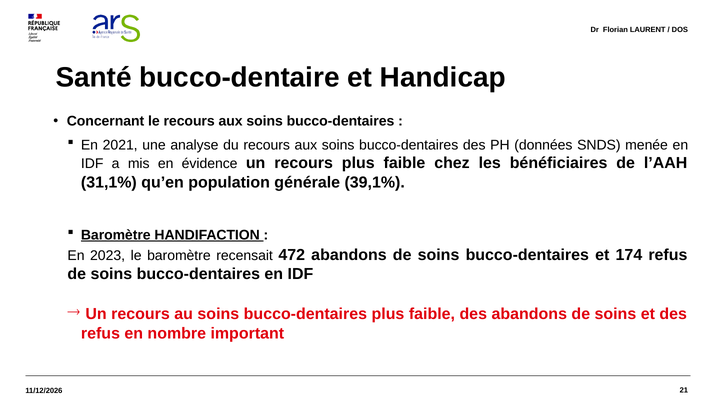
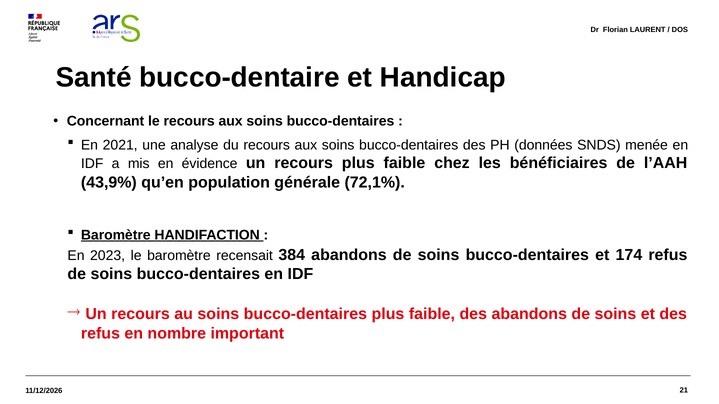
31,1%: 31,1% -> 43,9%
39,1%: 39,1% -> 72,1%
472: 472 -> 384
